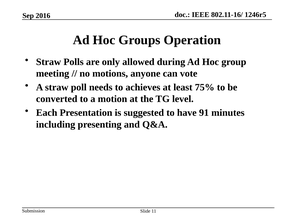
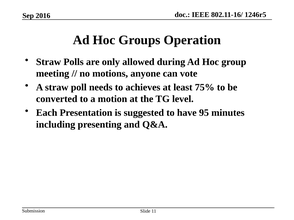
91: 91 -> 95
